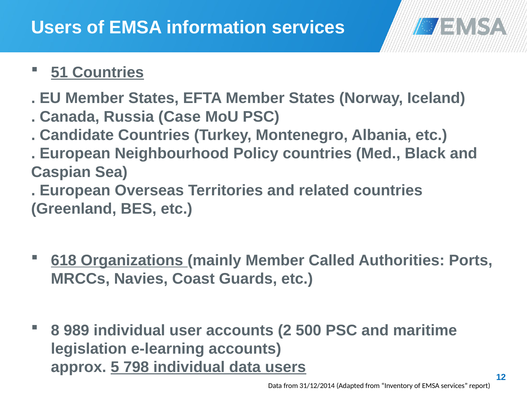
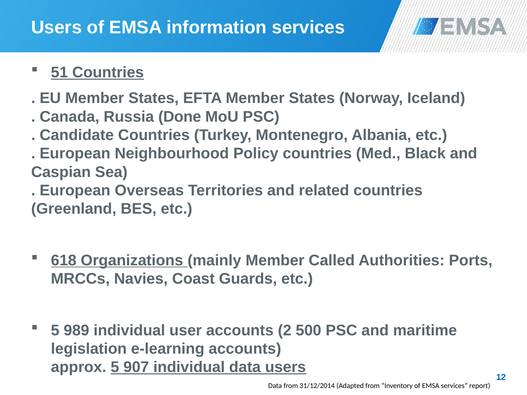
Case: Case -> Done
8 at (55, 330): 8 -> 5
798: 798 -> 907
